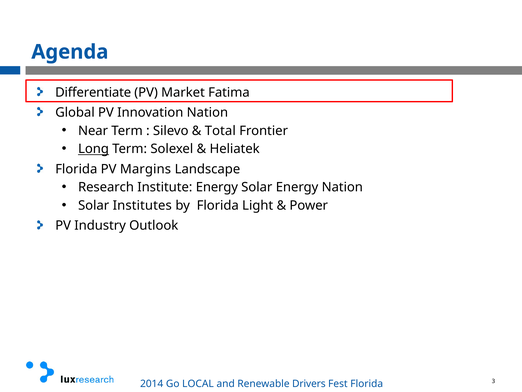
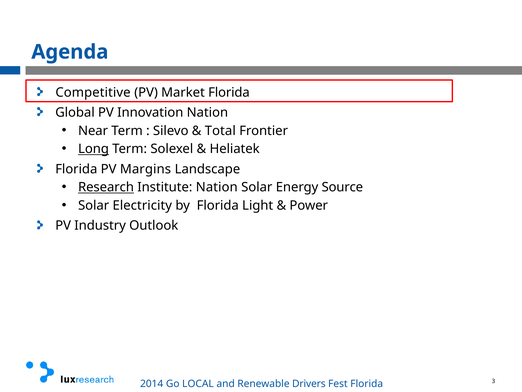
Differentiate: Differentiate -> Competitive
Market Fatima: Fatima -> Florida
Research underline: none -> present
Institute Energy: Energy -> Nation
Energy Nation: Nation -> Source
Institutes: Institutes -> Electricity
